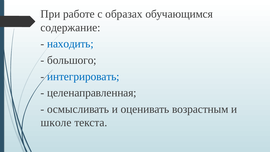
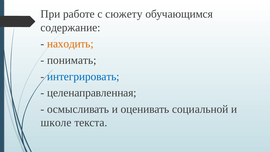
образах: образах -> сюжету
находить colour: blue -> orange
большого: большого -> понимать
возрастным: возрастным -> социальной
